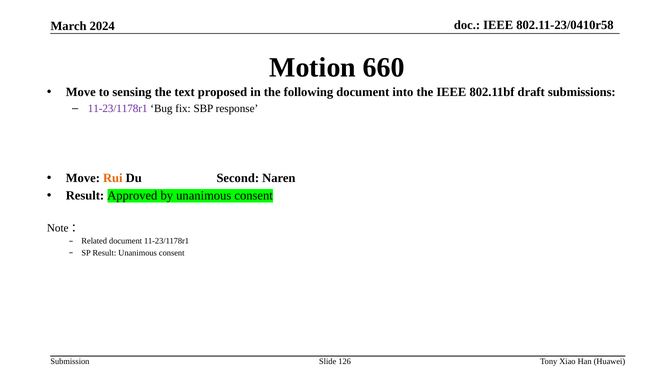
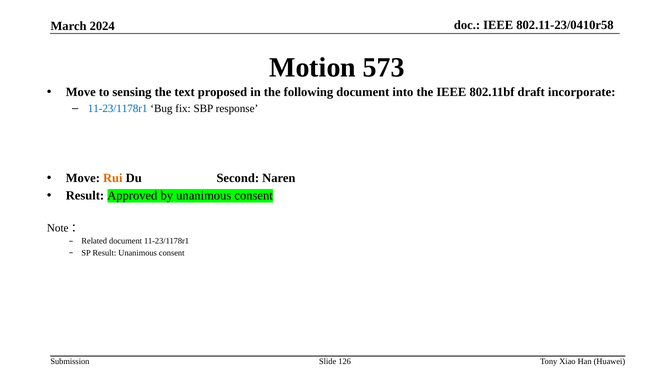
660: 660 -> 573
submissions: submissions -> incorporate
11-23/1178r1 at (118, 109) colour: purple -> blue
